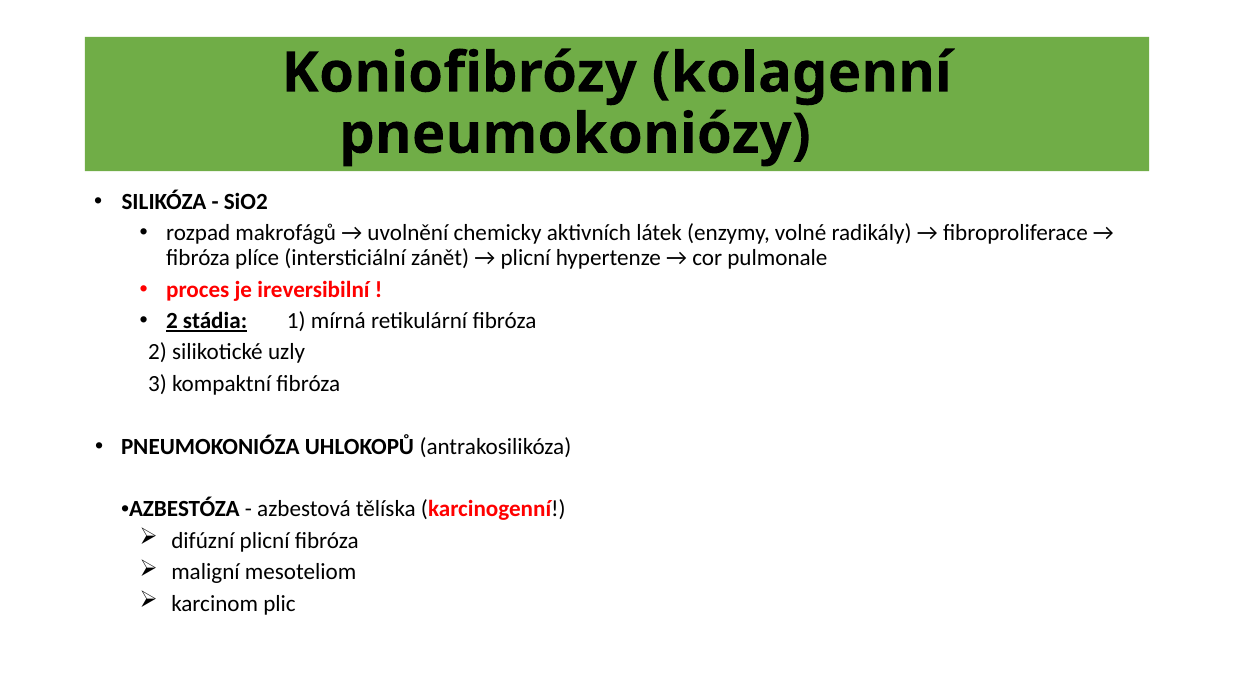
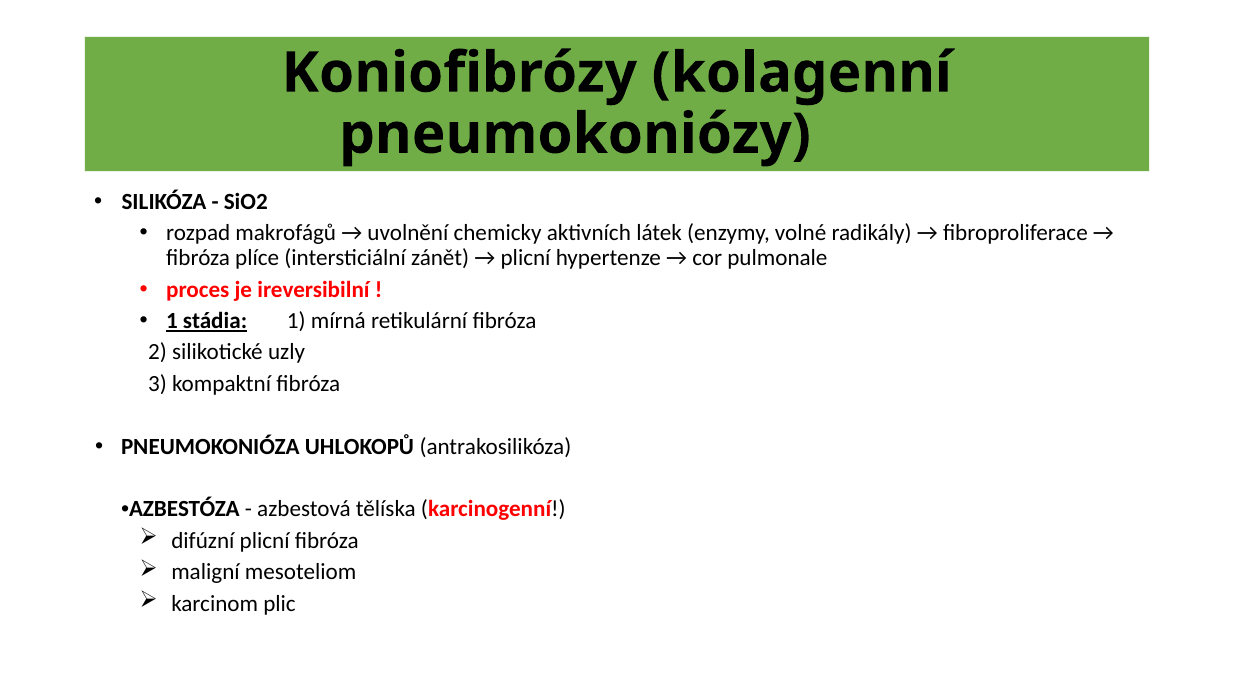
2 at (172, 321): 2 -> 1
